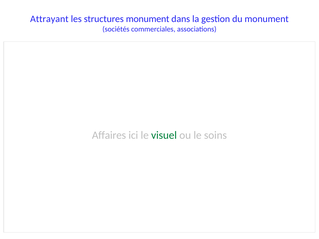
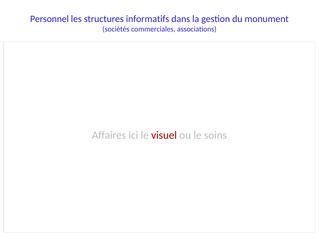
Attrayant: Attrayant -> Personnel
structures monument: monument -> informatifs
visuel colour: green -> red
